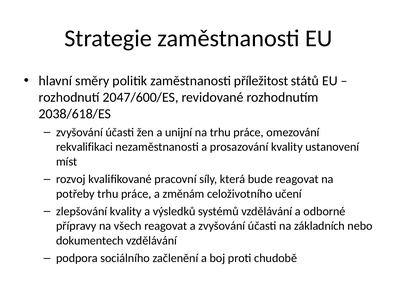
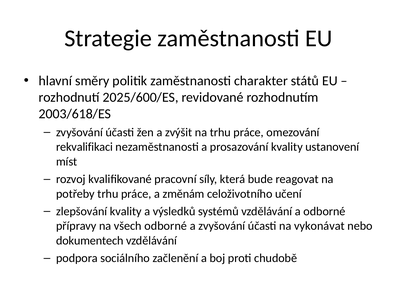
příležitost: příležitost -> charakter
2047/600/ES: 2047/600/ES -> 2025/600/ES
2038/618/ES: 2038/618/ES -> 2003/618/ES
unijní: unijní -> zvýšit
všech reagovat: reagovat -> odborné
základních: základních -> vykonávat
